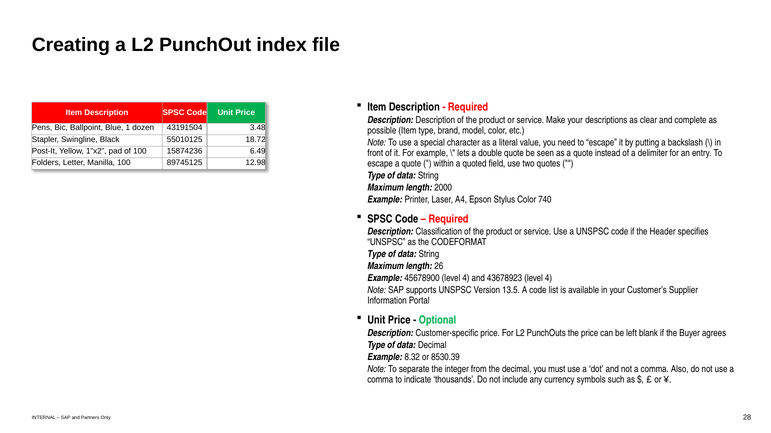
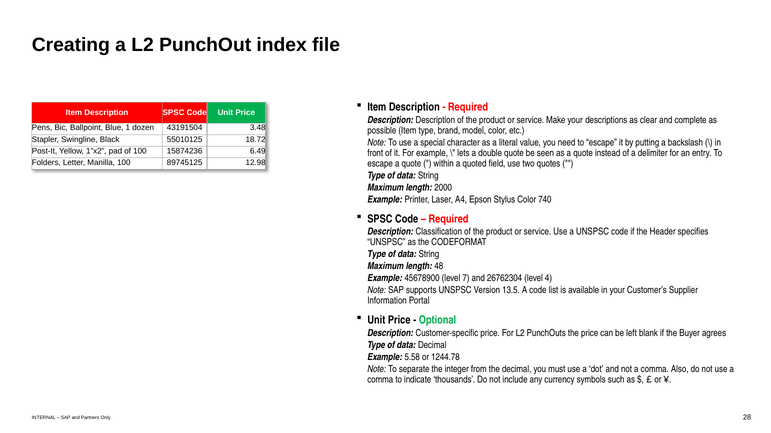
26: 26 -> 48
45678900 level 4: 4 -> 7
43678923: 43678923 -> 26762304
8.32: 8.32 -> 5.58
8530.39: 8530.39 -> 1244.78
